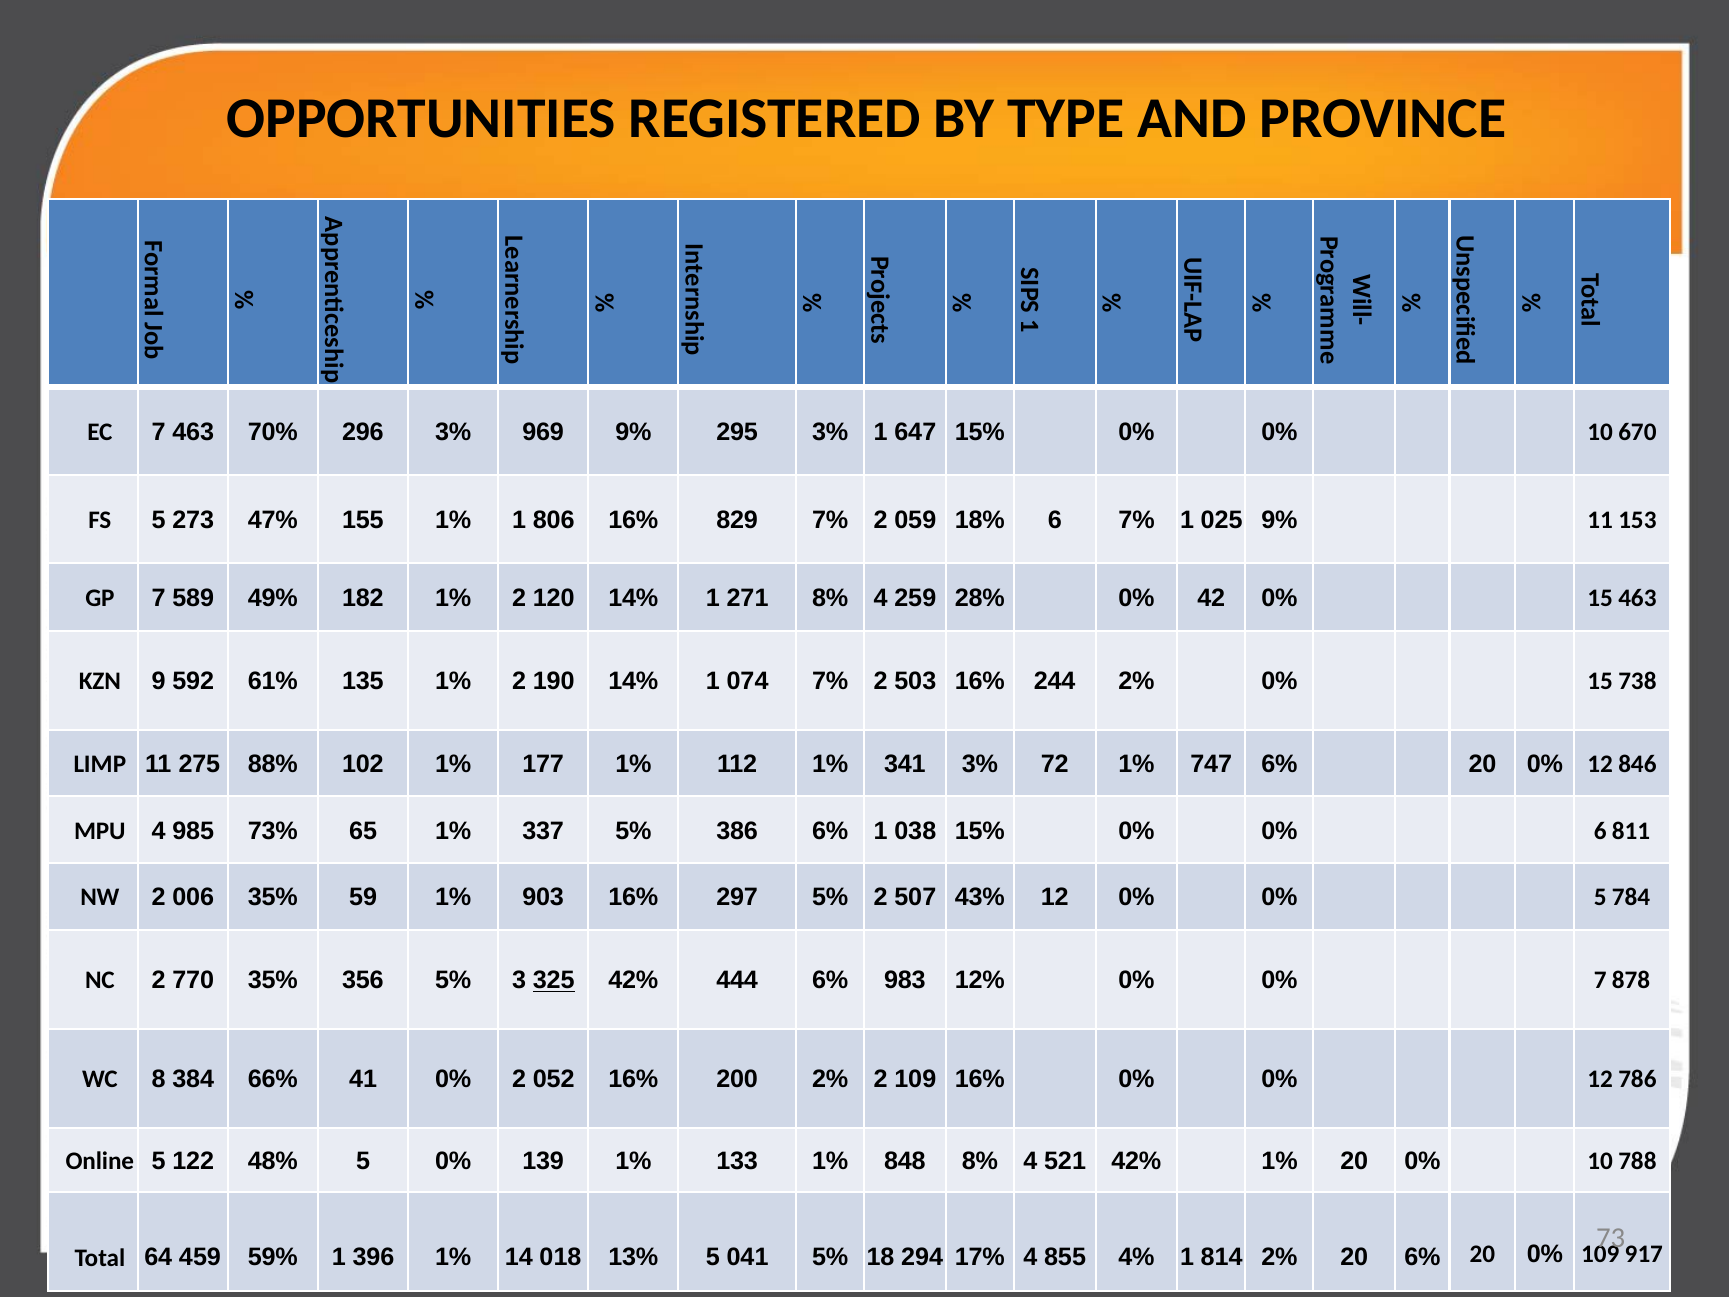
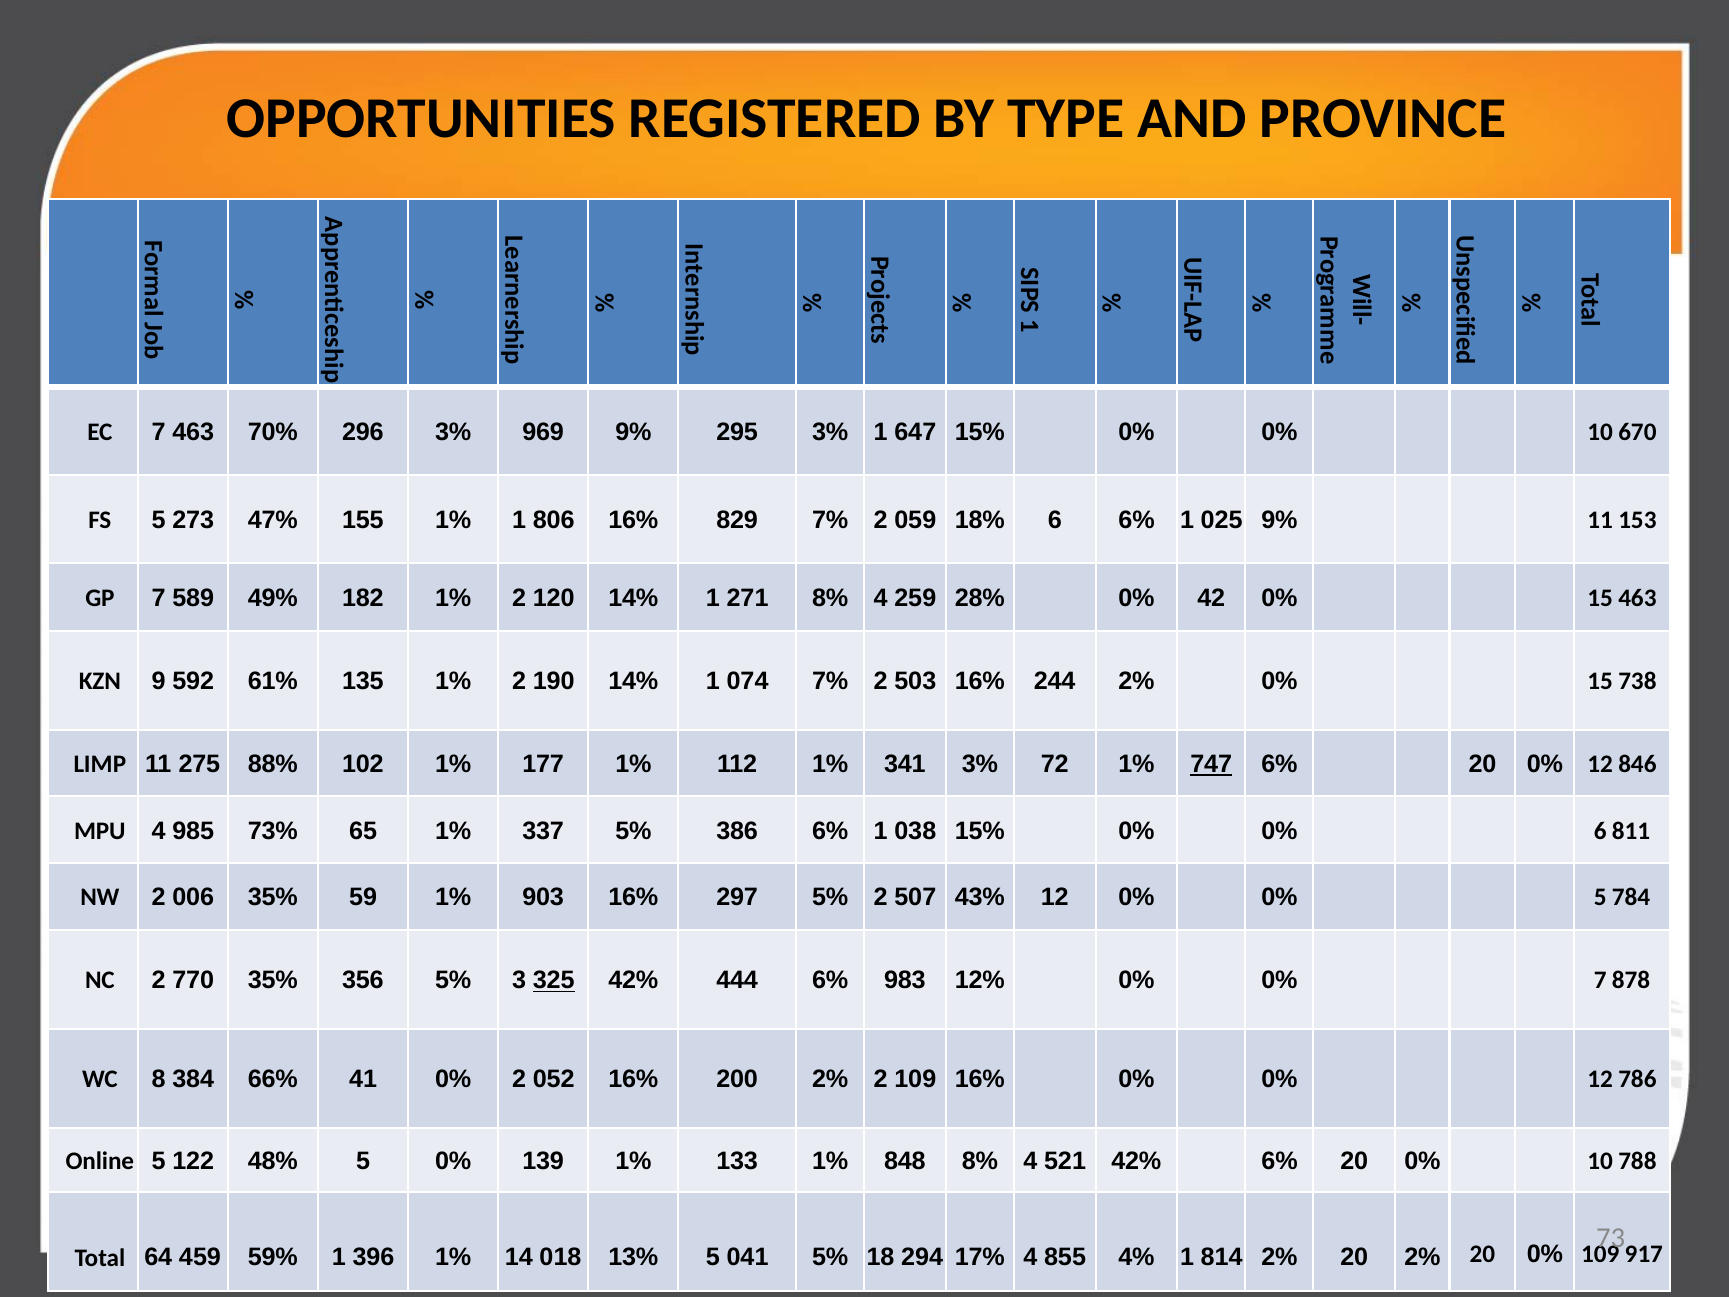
6 7%: 7% -> 6%
747 underline: none -> present
42% 1%: 1% -> 6%
20 6%: 6% -> 2%
